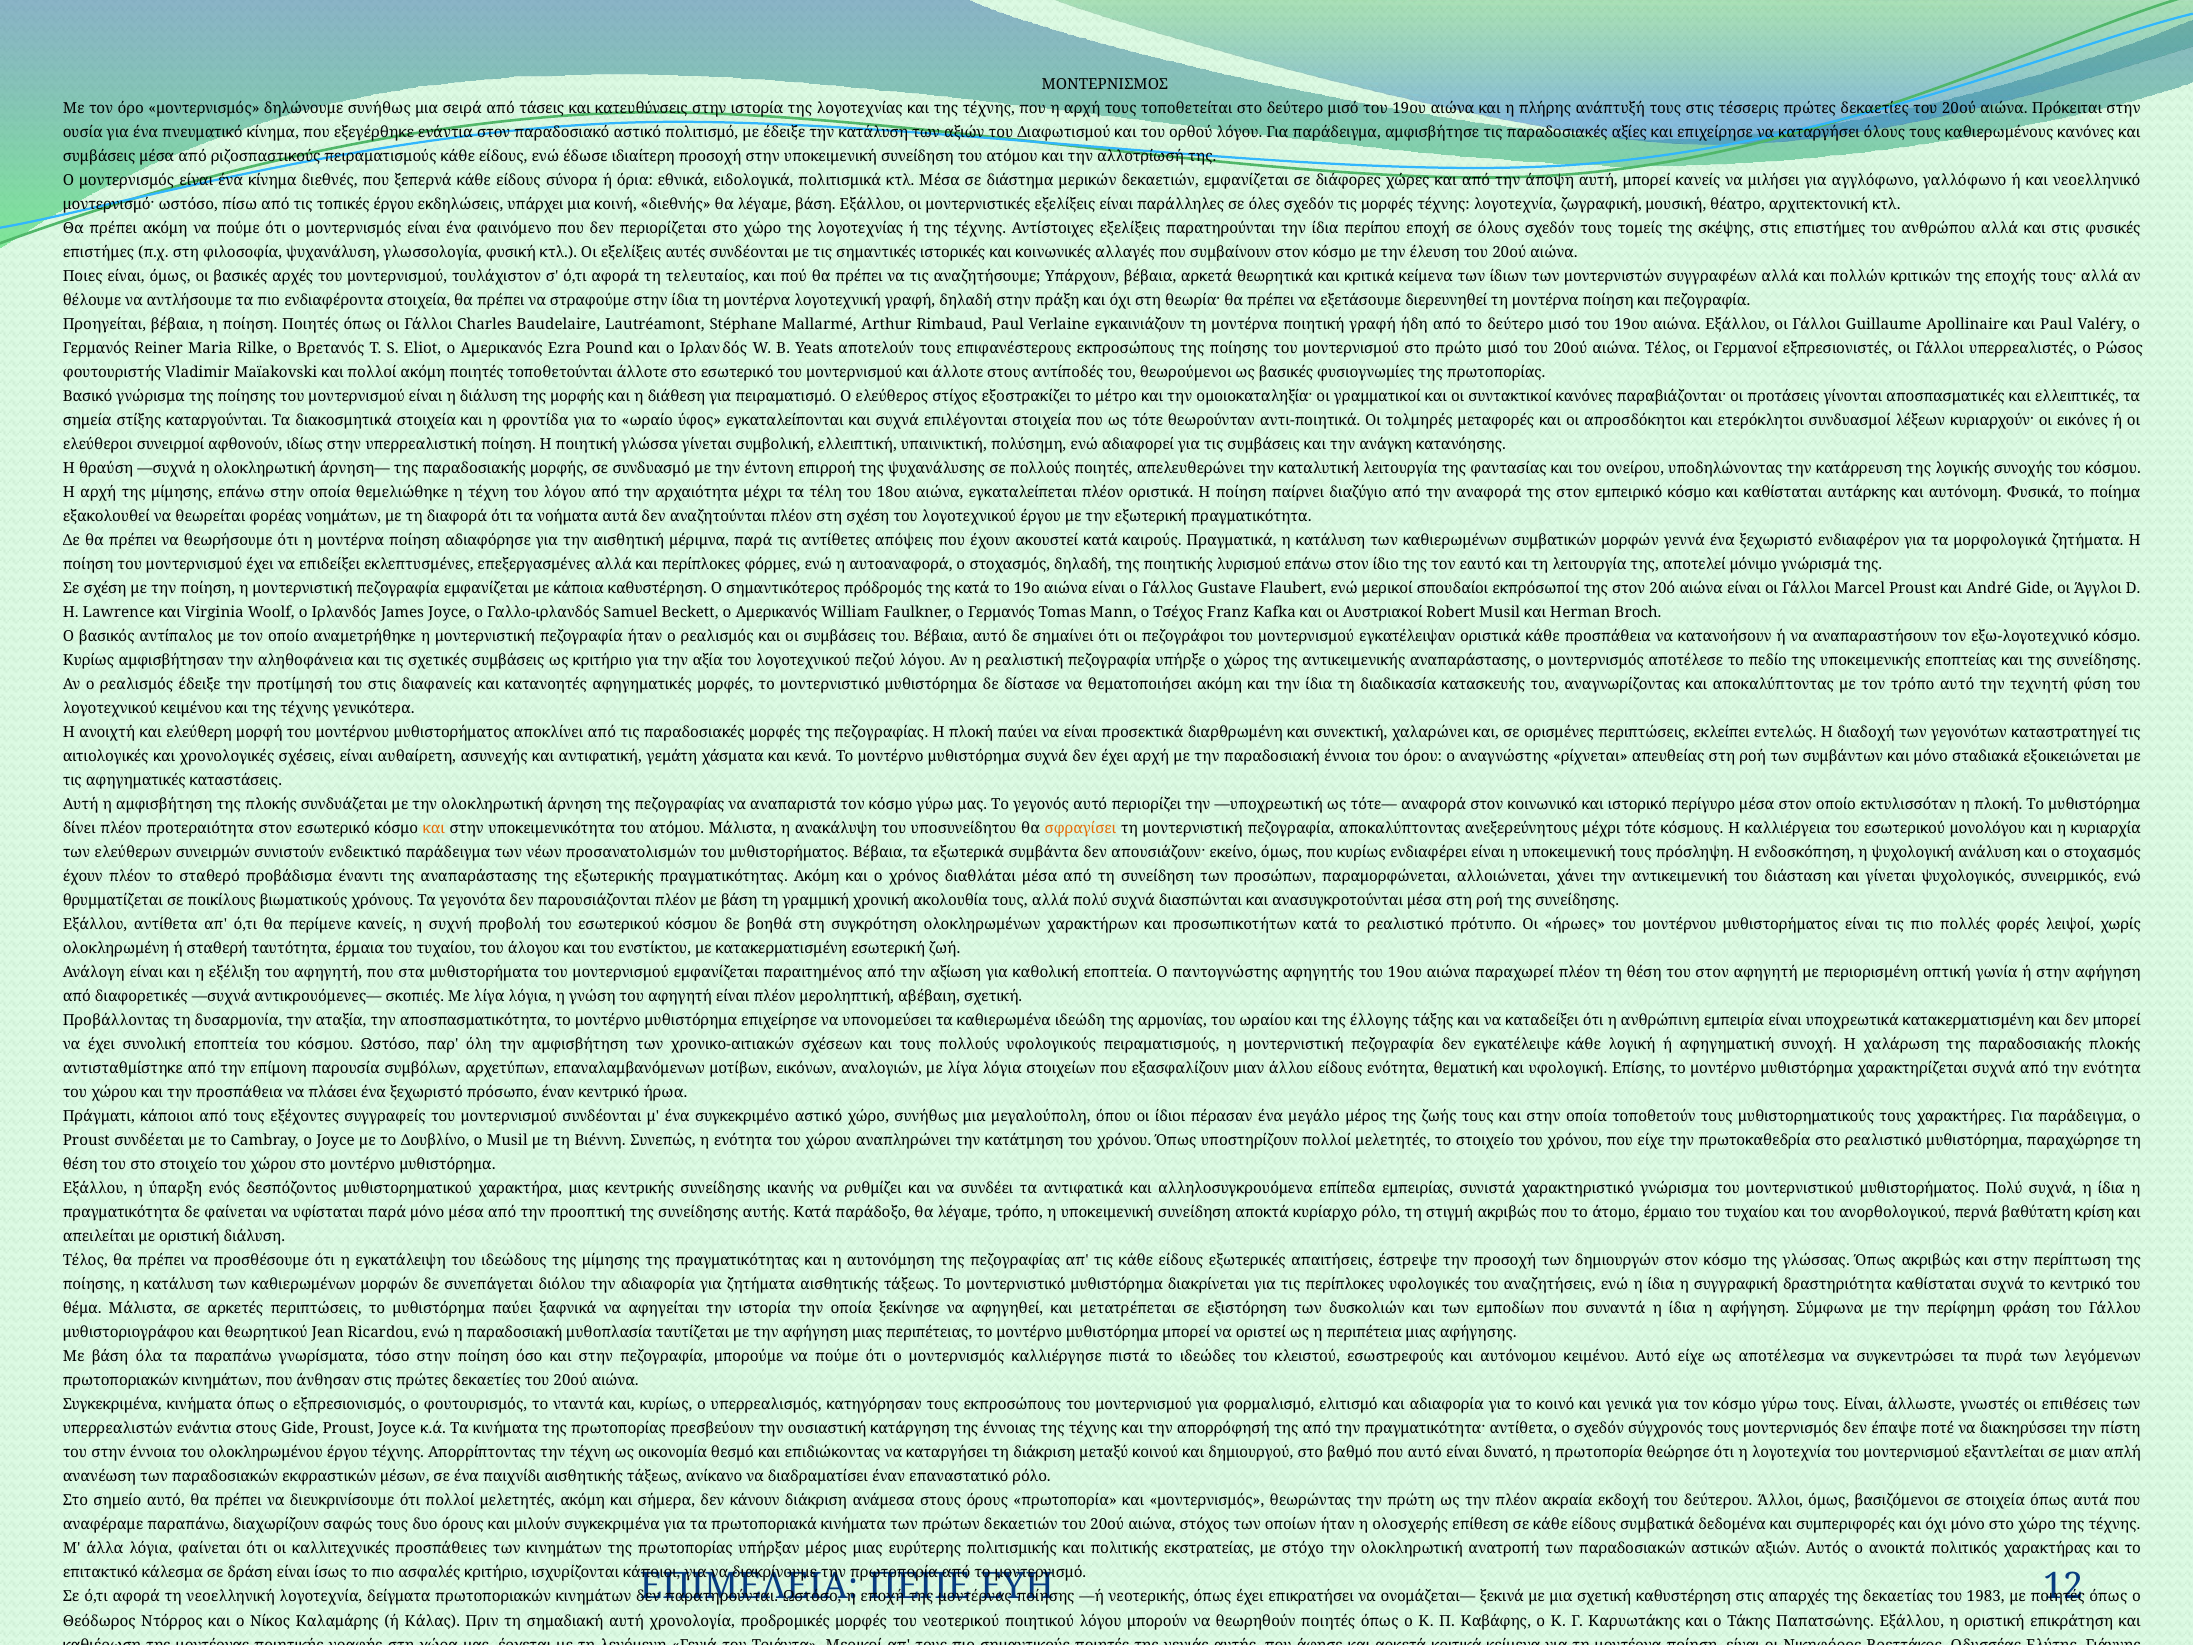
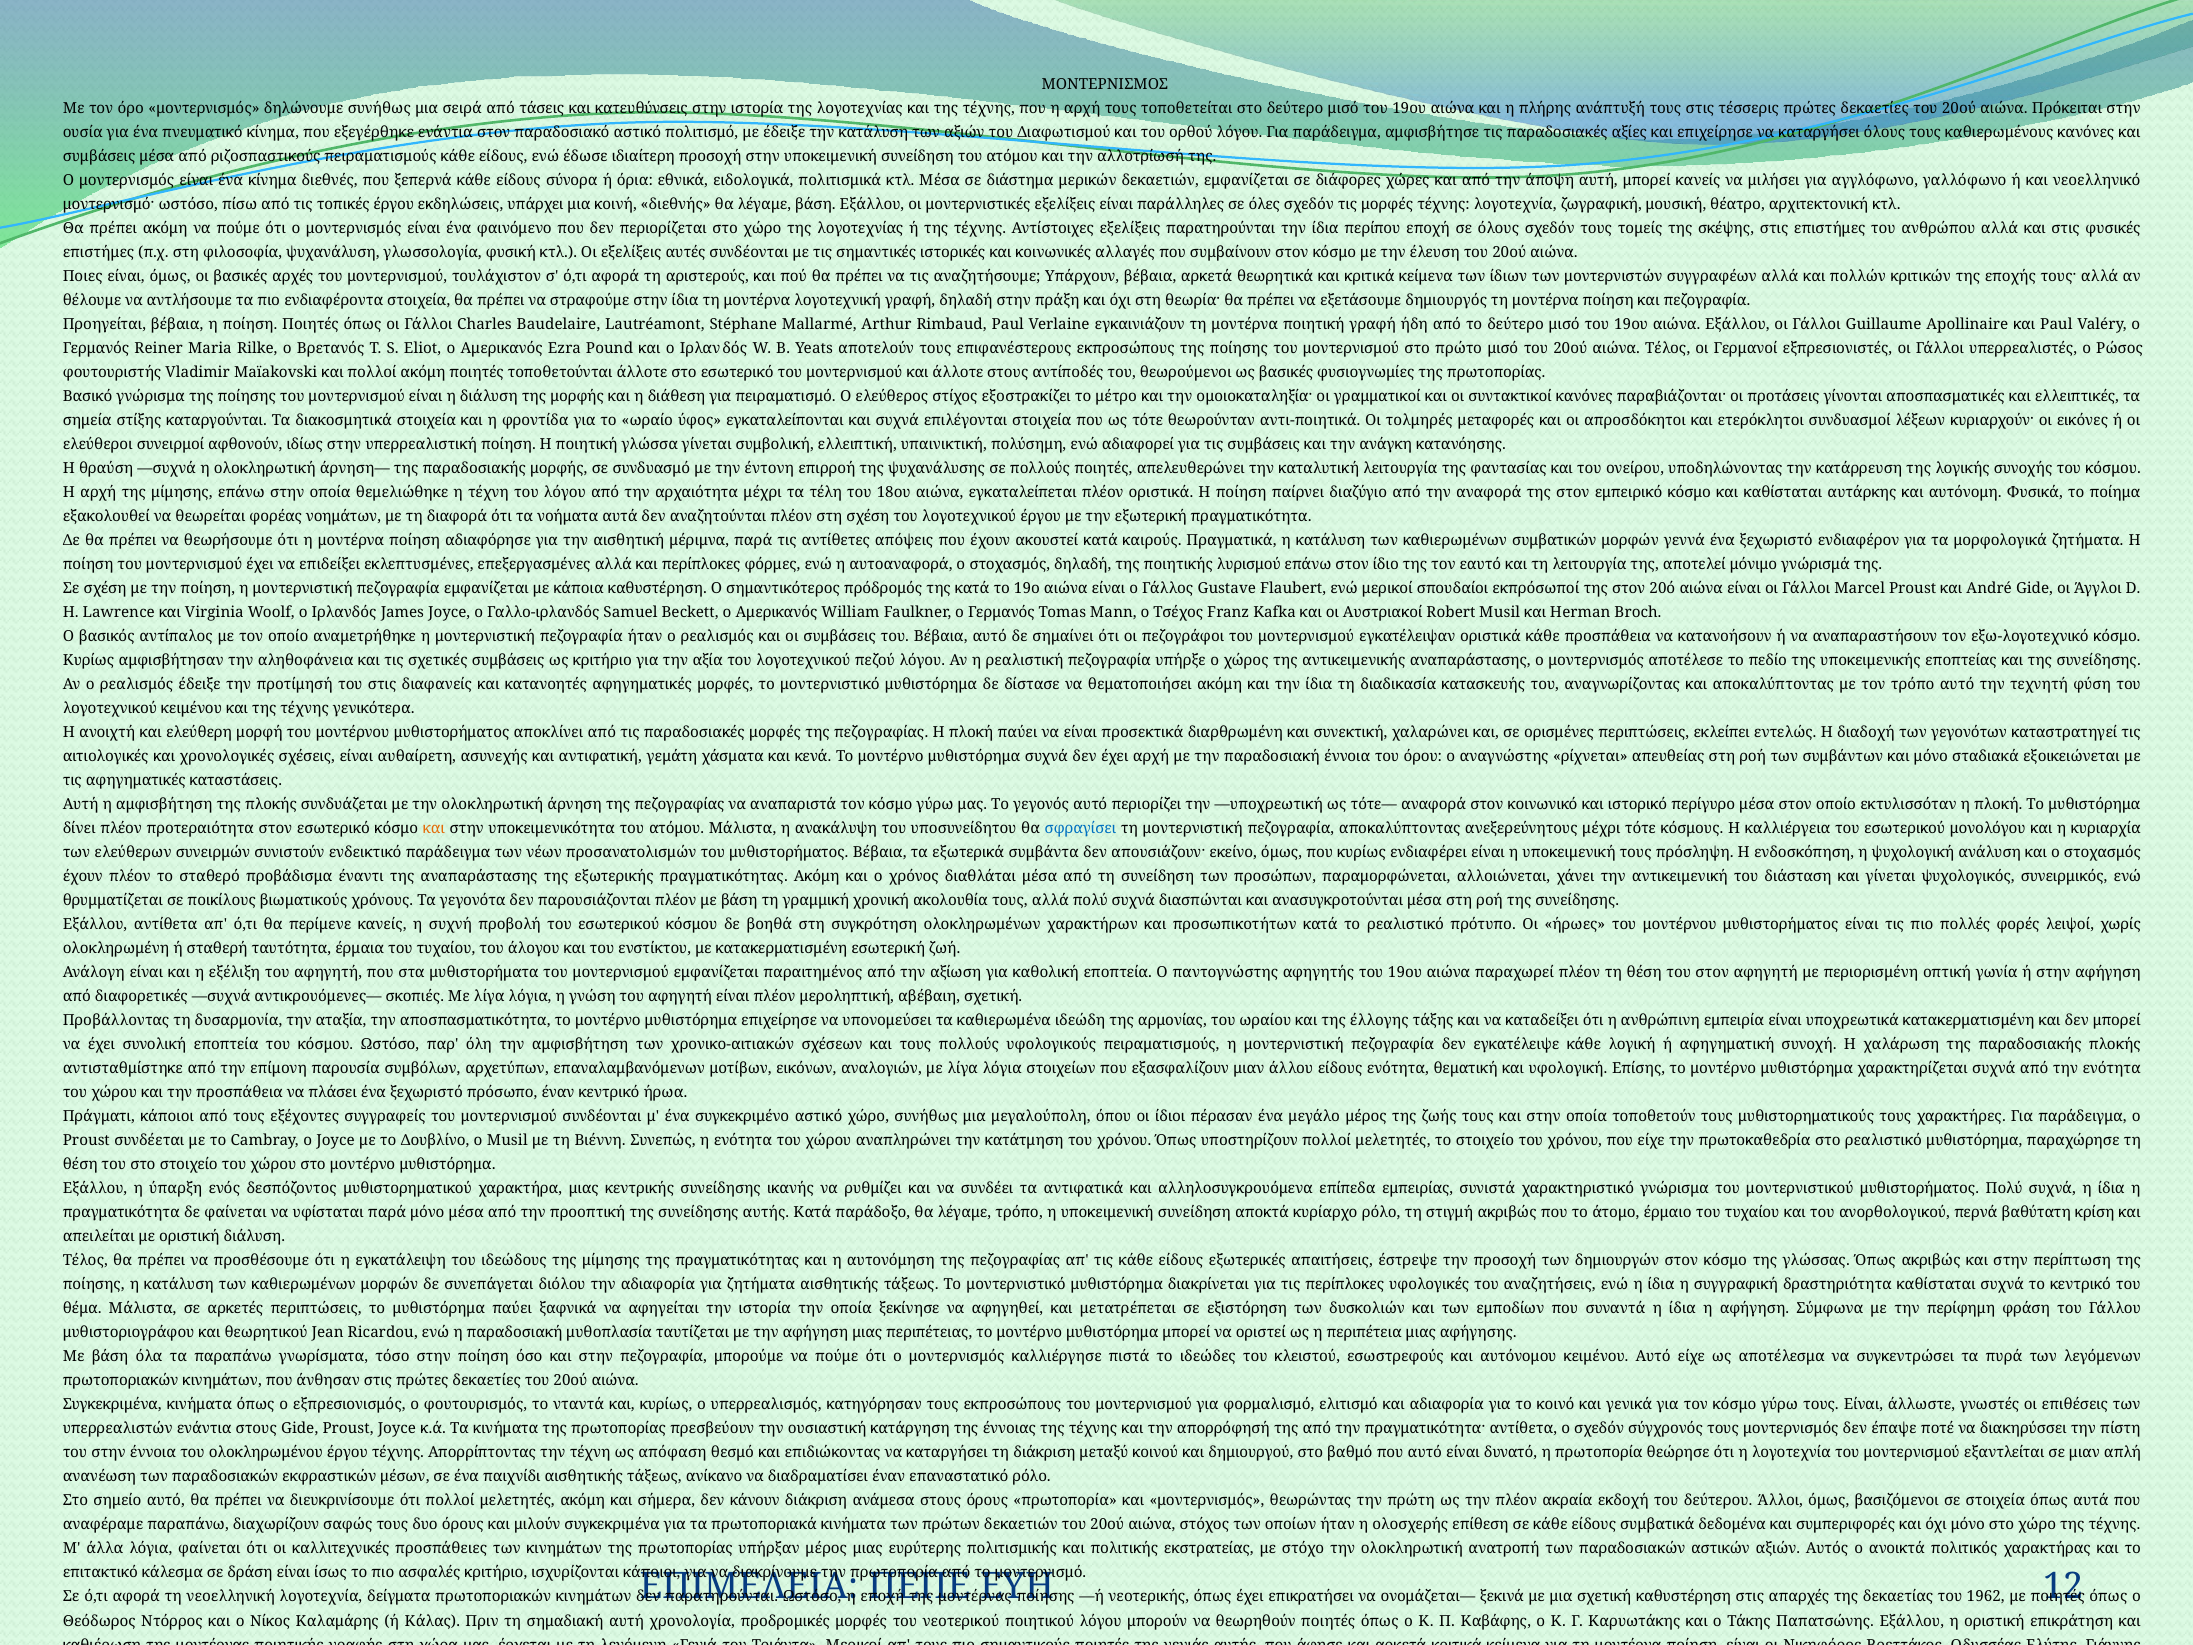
τελευταίος: τελευταίος -> αριστερούς
διερευνηθεί: διερευνηθεί -> δημιουργός
σφραγίσει colour: orange -> blue
οικονομία: οικονομία -> απόφαση
1983: 1983 -> 1962
